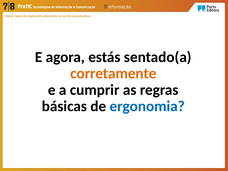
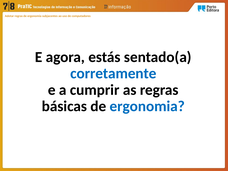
corretamente colour: orange -> blue
